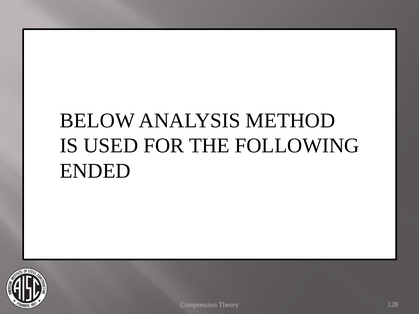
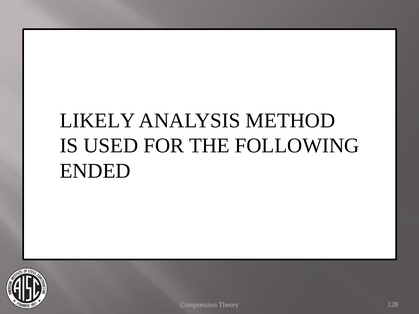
BELOW: BELOW -> LIKELY
